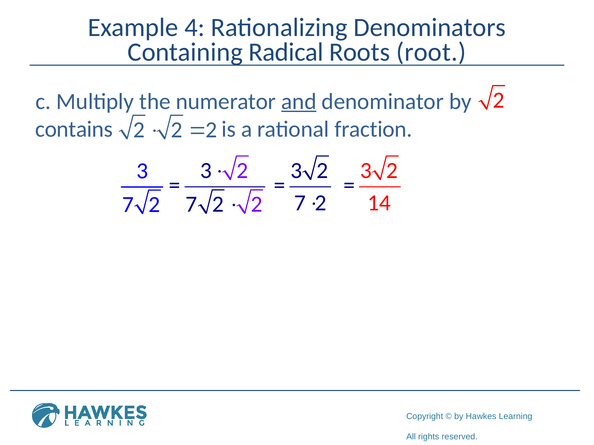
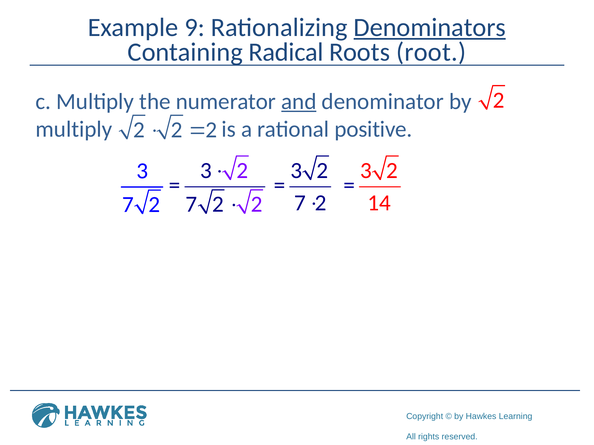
4: 4 -> 9
Denominators underline: none -> present
contains at (74, 129): contains -> multiply
fraction: fraction -> positive
